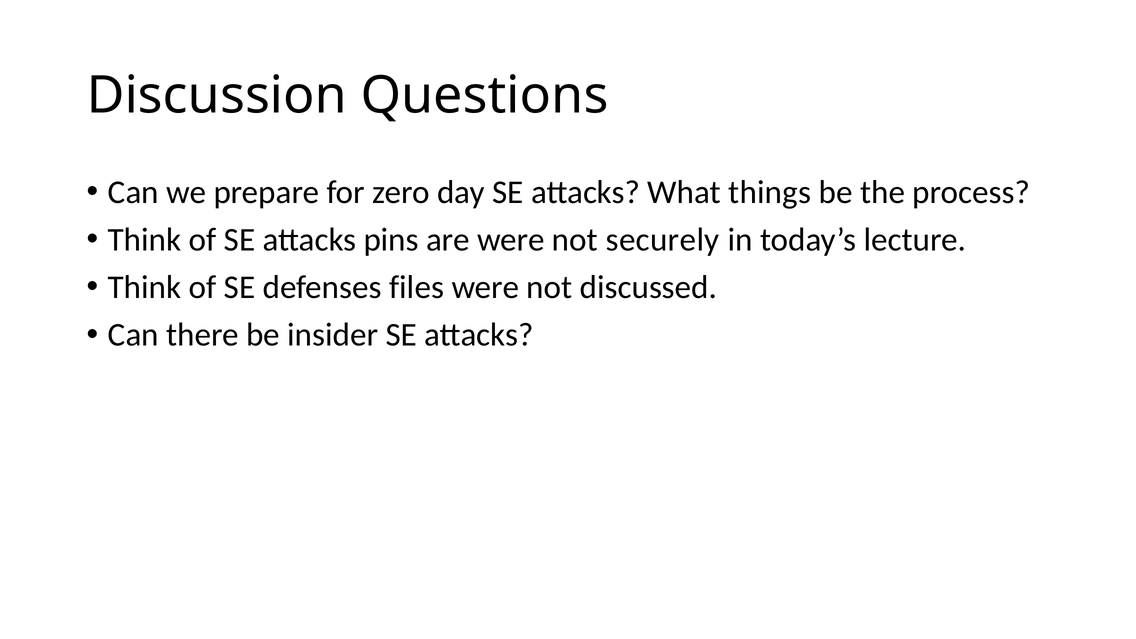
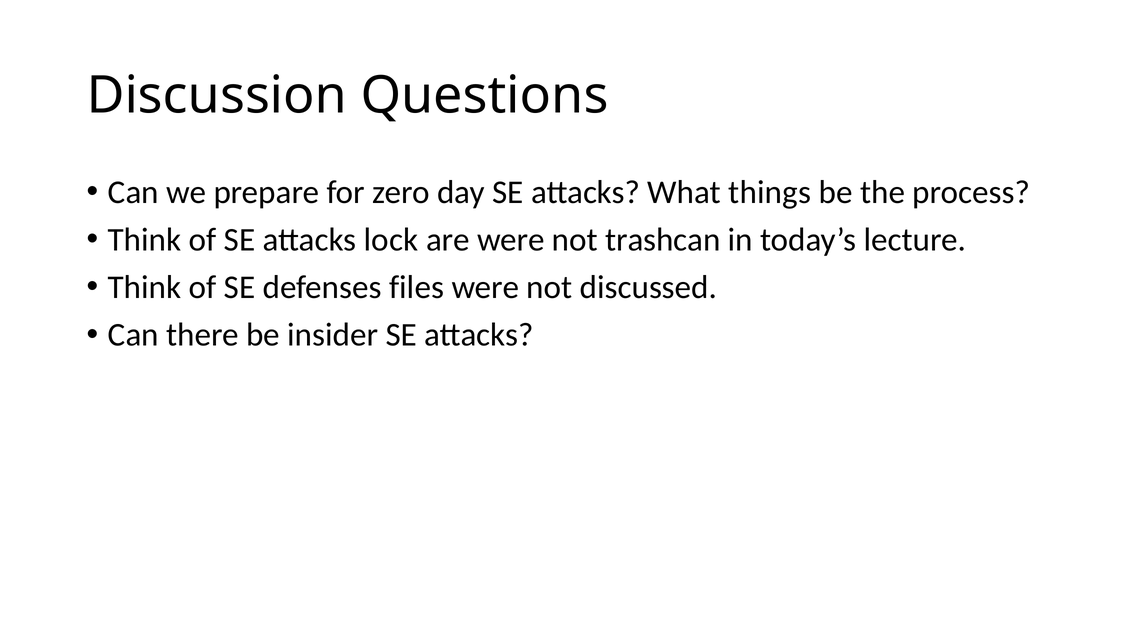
pins: pins -> lock
securely: securely -> trashcan
